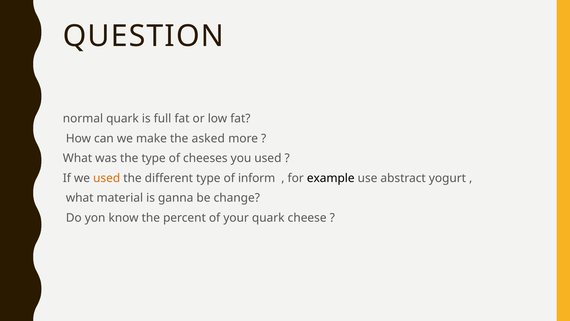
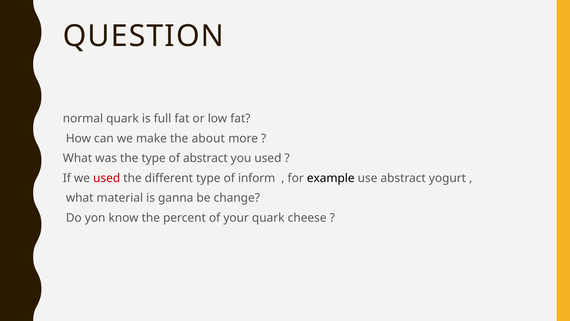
asked: asked -> about
of cheeses: cheeses -> abstract
used at (107, 178) colour: orange -> red
